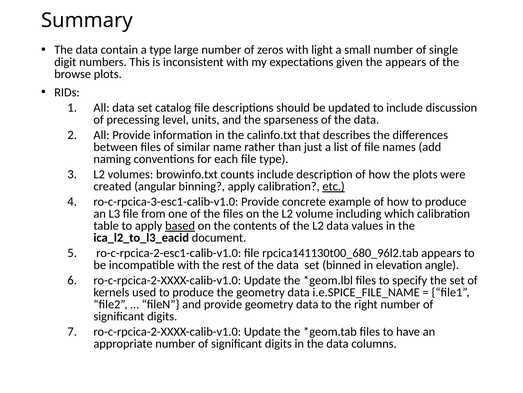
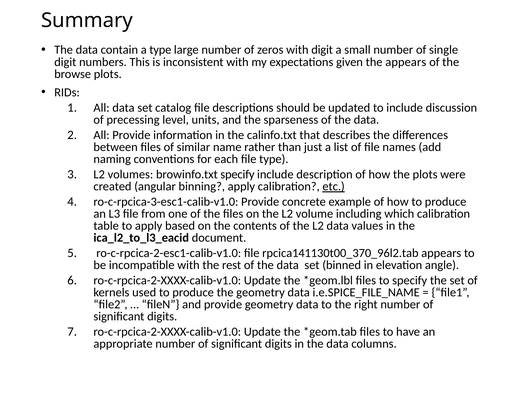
with light: light -> digit
browinfo.txt counts: counts -> specify
based underline: present -> none
rpcica141130t00_680_96l2.tab: rpcica141130t00_680_96l2.tab -> rpcica141130t00_370_96l2.tab
